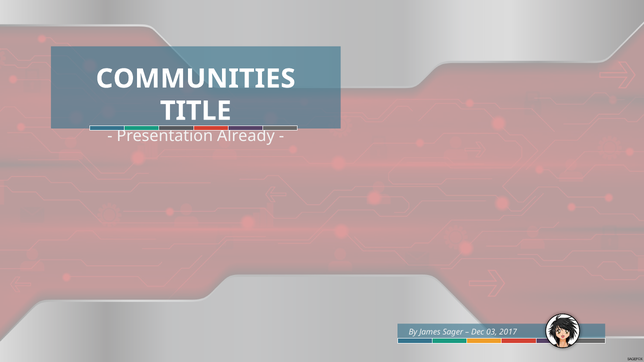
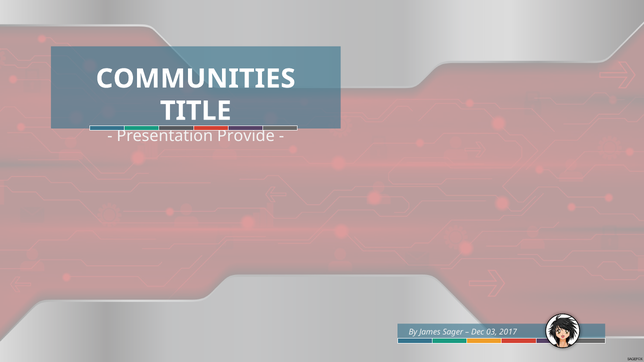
Already: Already -> Provide
